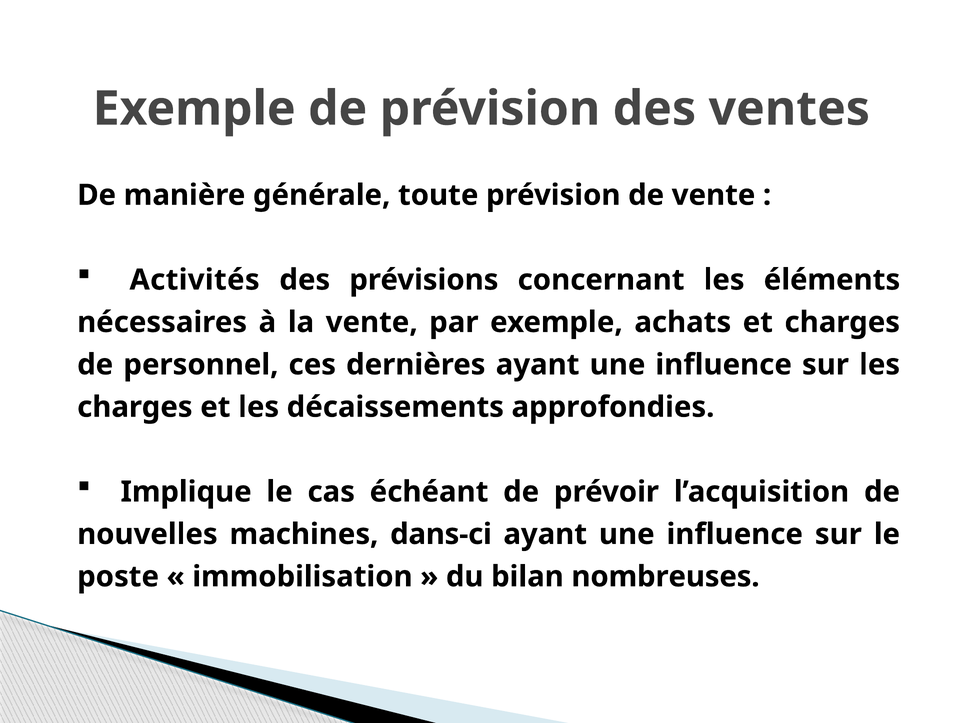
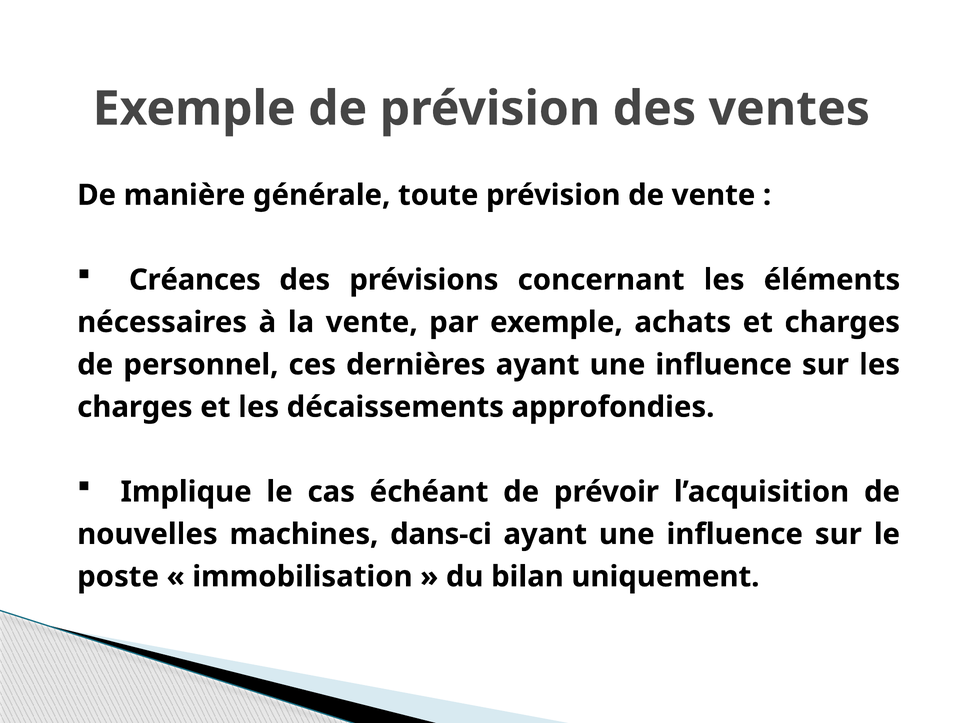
Activités: Activités -> Créances
nombreuses: nombreuses -> uniquement
